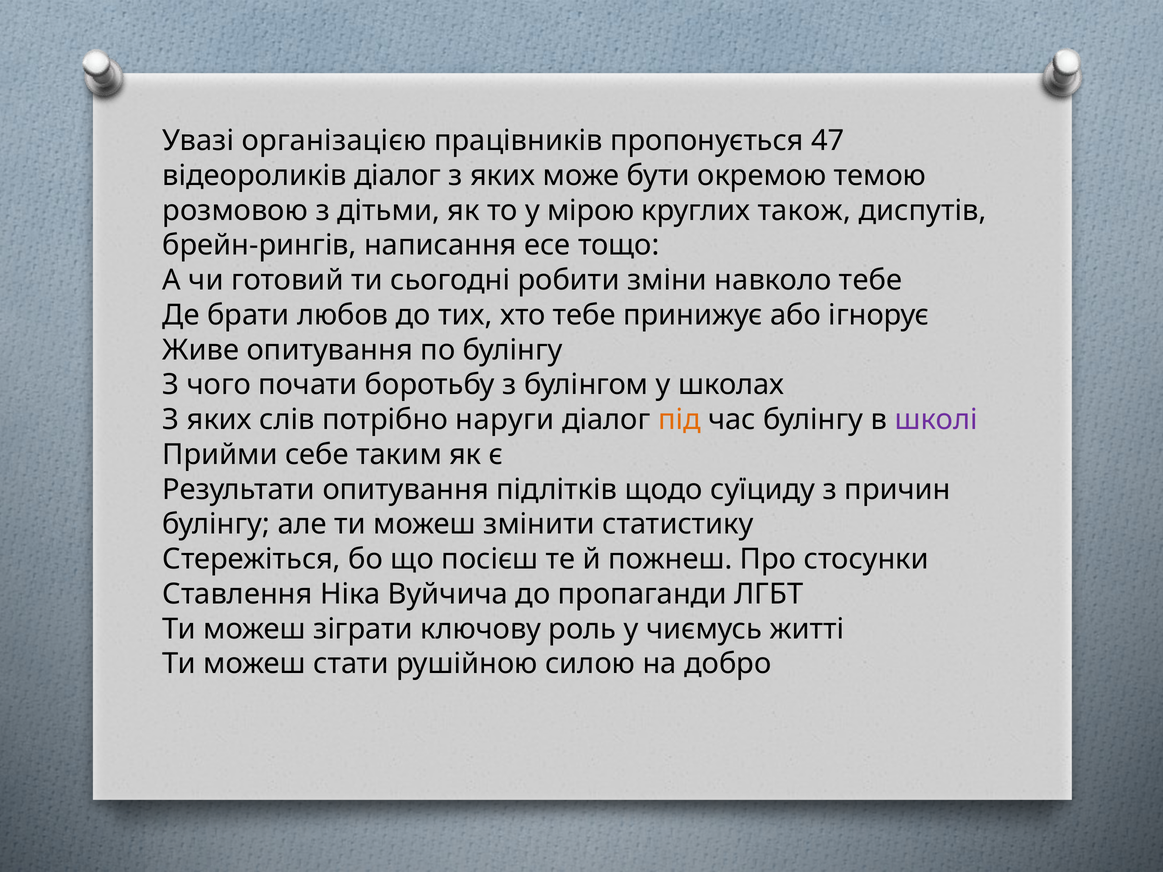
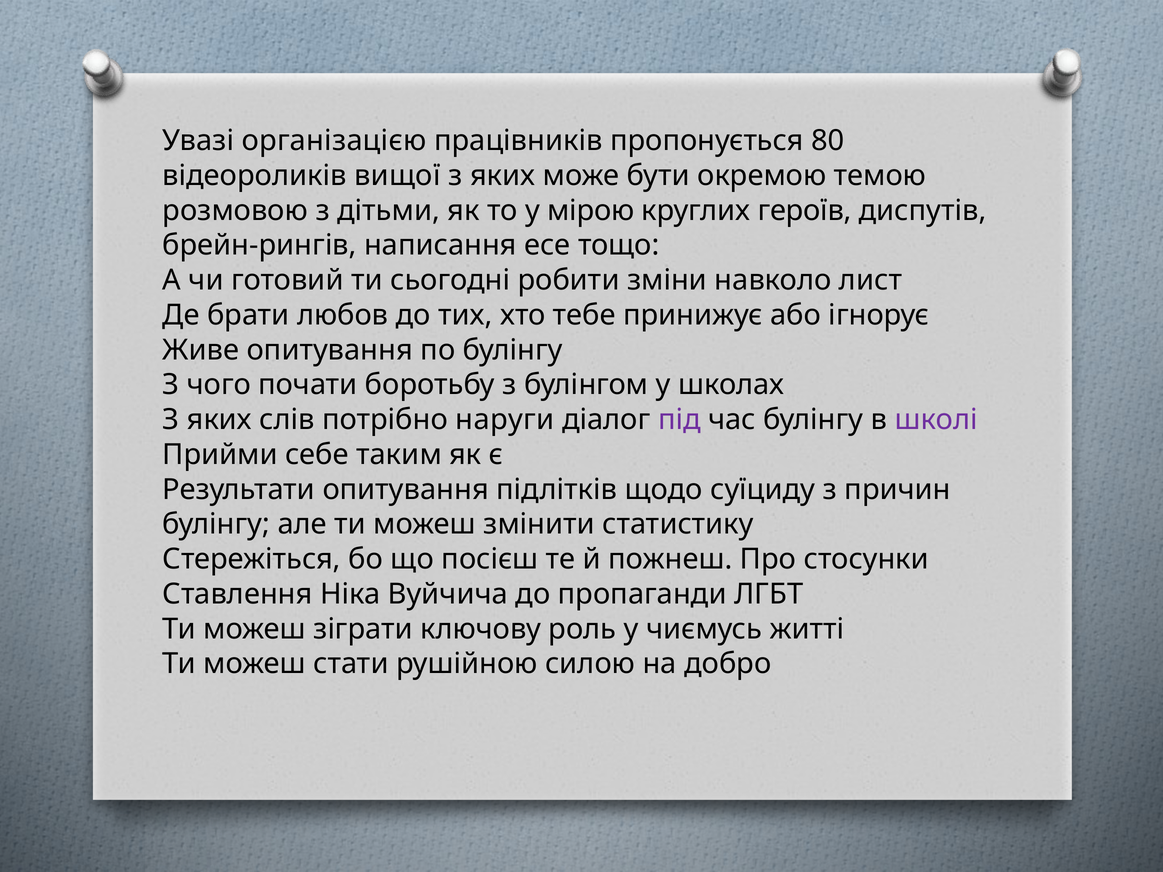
47: 47 -> 80
відеороликів діалог: діалог -> вищої
також: також -> героїв
навколо тебе: тебе -> лист
під colour: orange -> purple
